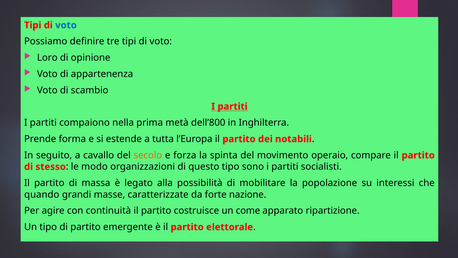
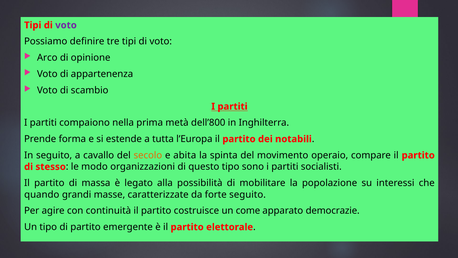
voto at (66, 25) colour: blue -> purple
Loro: Loro -> Arco
forza: forza -> abita
forte nazione: nazione -> seguito
ripartizione: ripartizione -> democrazie
